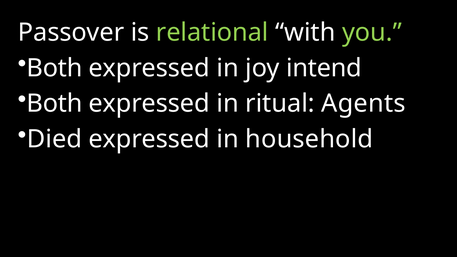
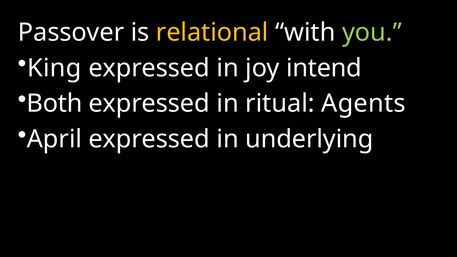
relational colour: light green -> yellow
Both at (55, 68): Both -> King
Died: Died -> April
household: household -> underlying
